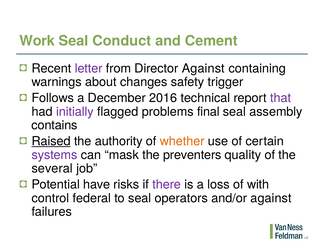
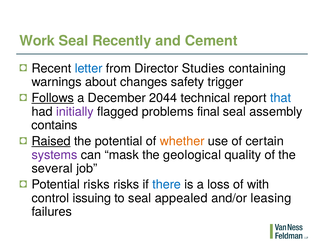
Conduct: Conduct -> Recently
letter colour: purple -> blue
Director Against: Against -> Studies
Follows underline: none -> present
2016: 2016 -> 2044
that colour: purple -> blue
the authority: authority -> potential
preventers: preventers -> geological
Potential have: have -> risks
there colour: purple -> blue
federal: federal -> issuing
operators: operators -> appealed
and/or against: against -> leasing
